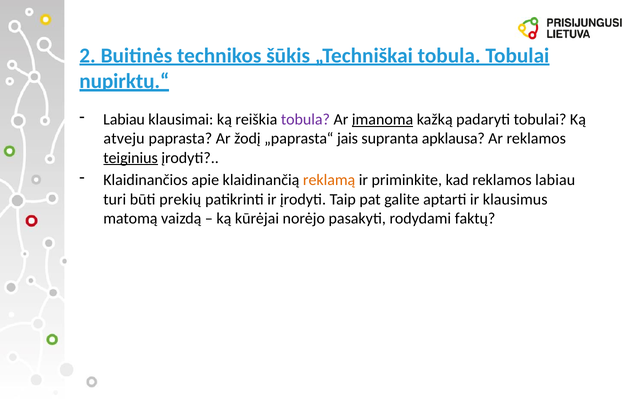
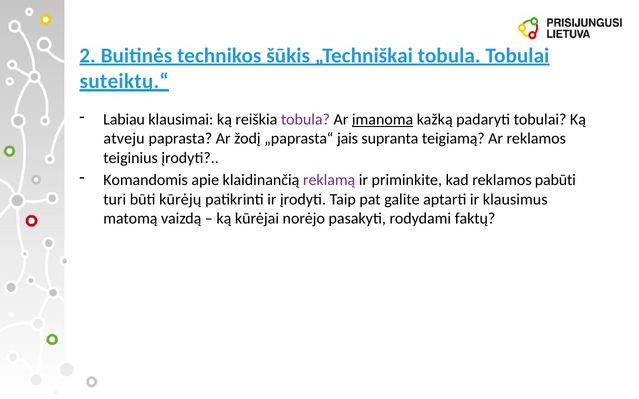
nupirktų.“: nupirktų.“ -> suteiktų.“
apklausa: apklausa -> teigiamą
teiginius underline: present -> none
Klaidinančios: Klaidinančios -> Komandomis
reklamą colour: orange -> purple
reklamos labiau: labiau -> pabūti
prekių: prekių -> kūrėjų
